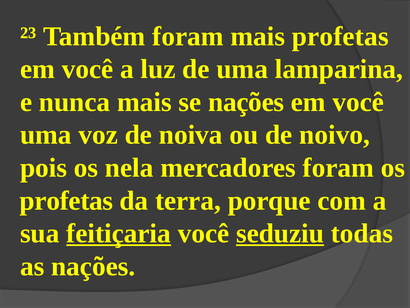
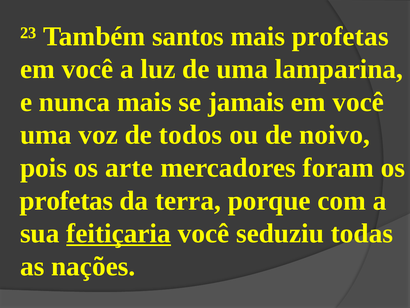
Também foram: foram -> santos
se nações: nações -> jamais
noiva: noiva -> todos
nela: nela -> arte
seduziu underline: present -> none
